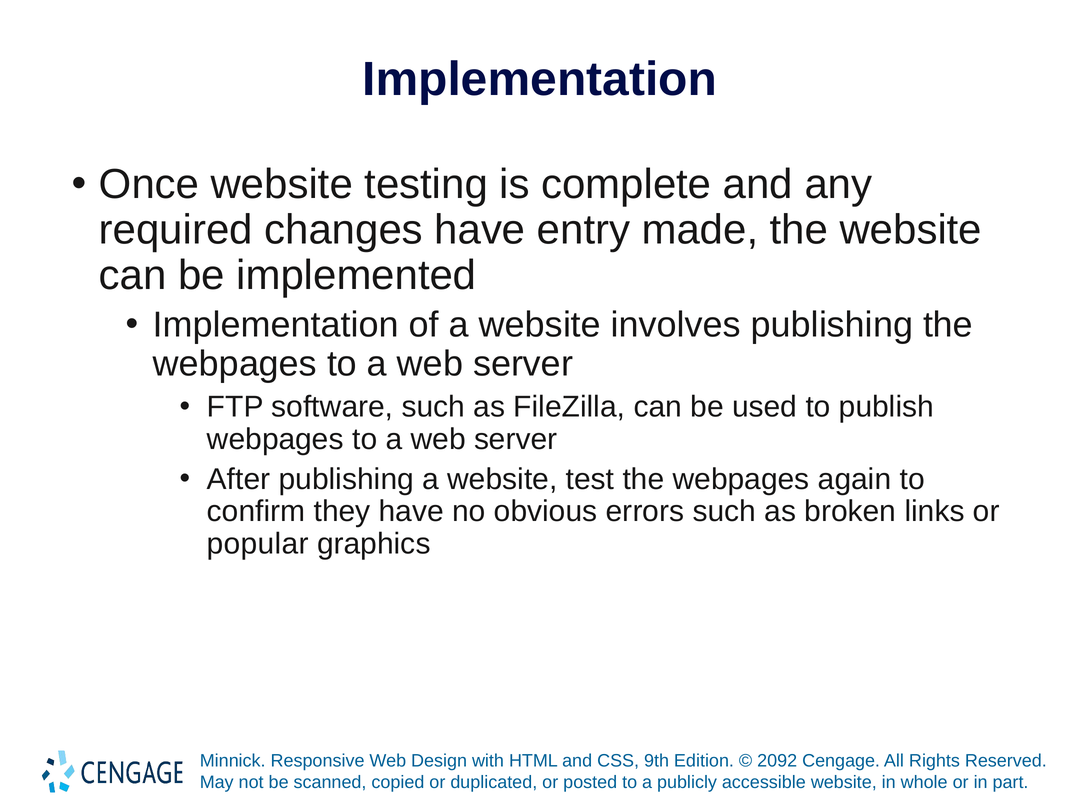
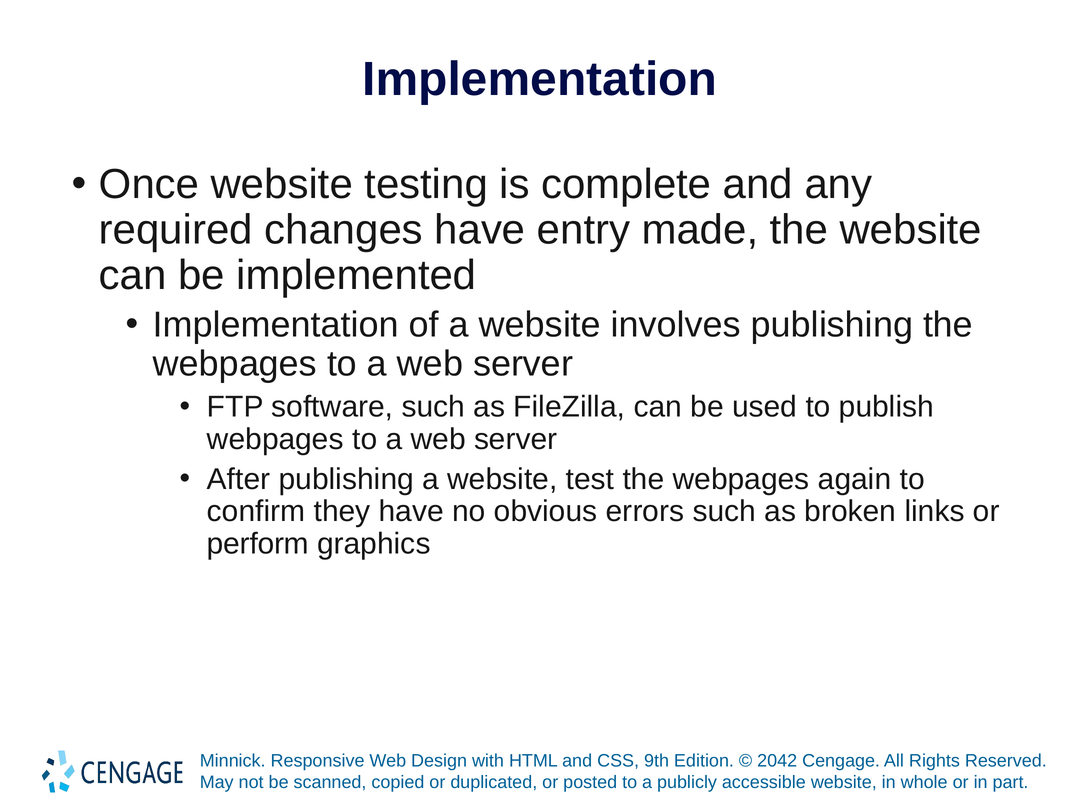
popular: popular -> perform
2092: 2092 -> 2042
